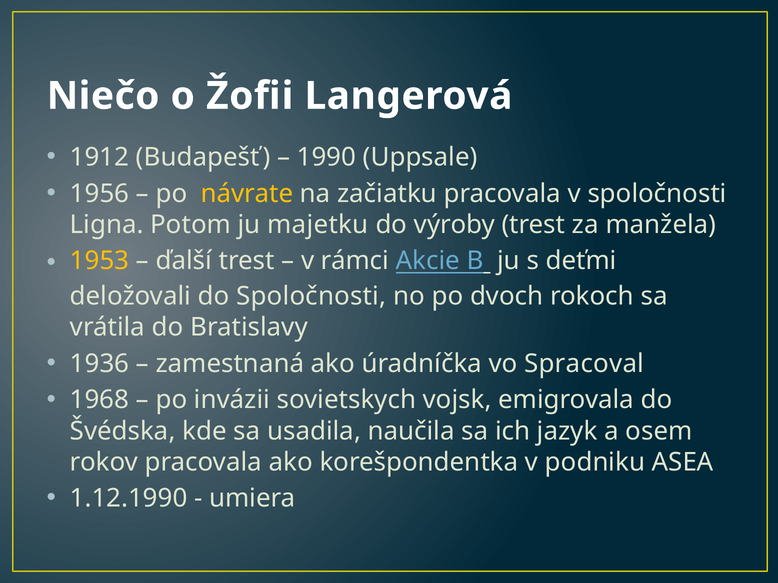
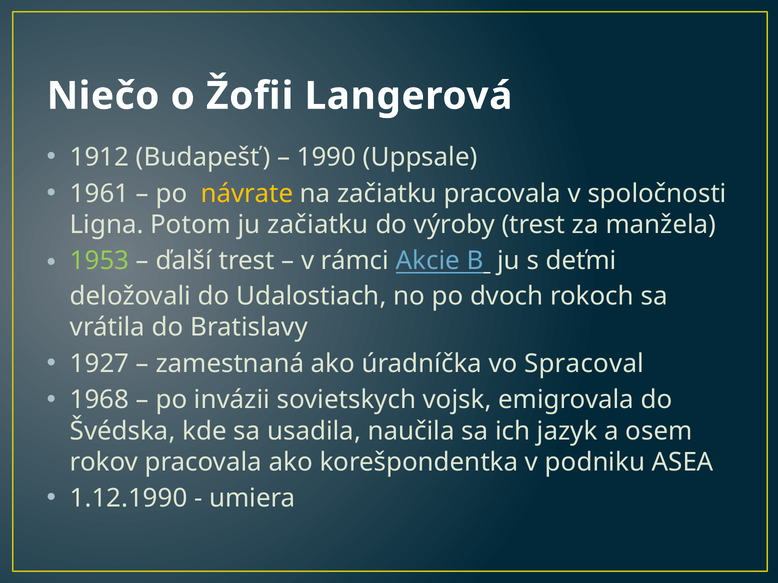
1956: 1956 -> 1961
ju majetku: majetku -> začiatku
1953 colour: yellow -> light green
do Spoločnosti: Spoločnosti -> Udalostiach
1936: 1936 -> 1927
